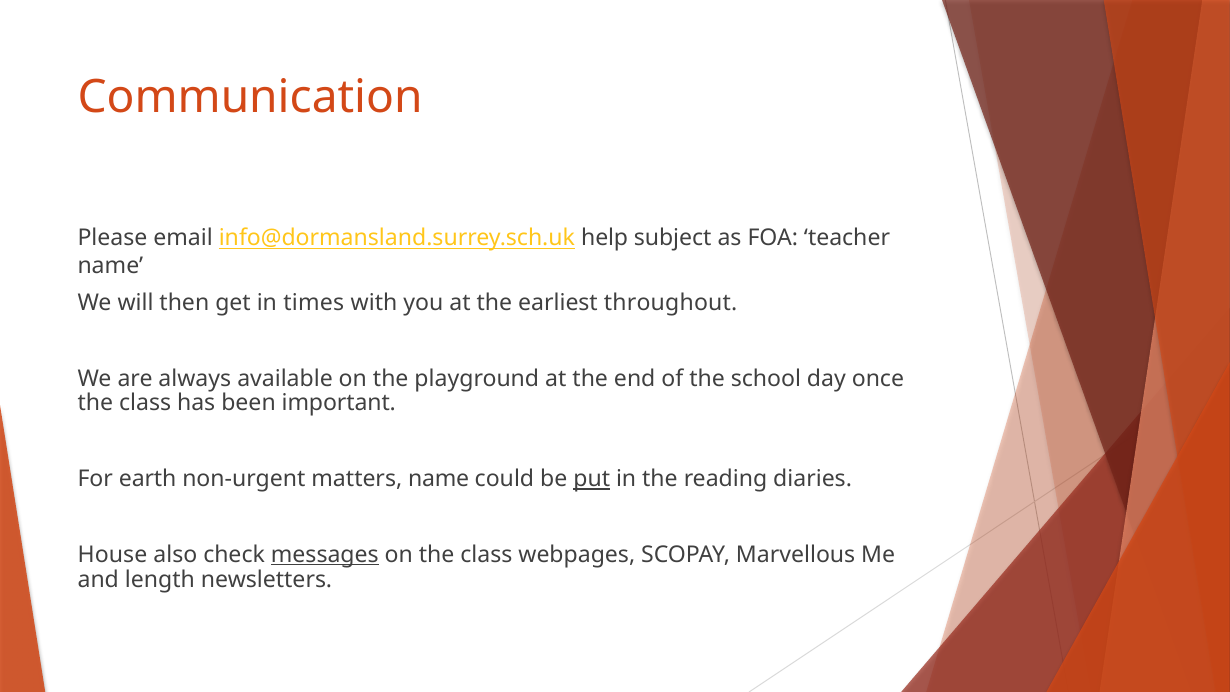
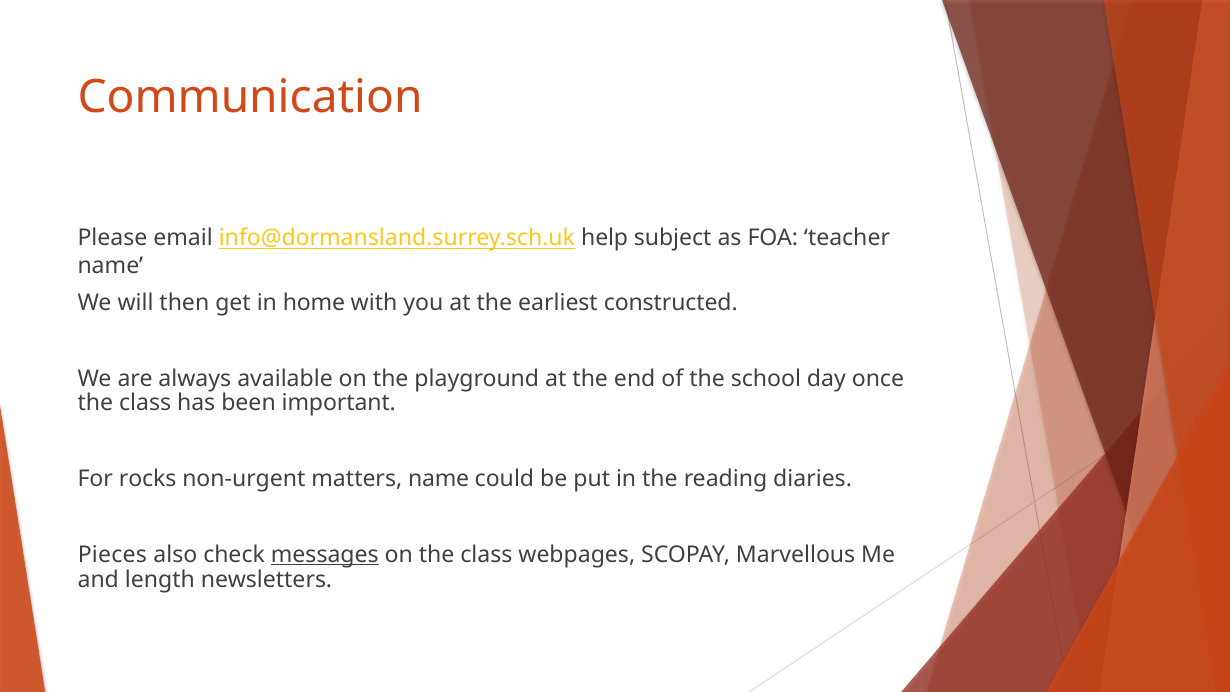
times: times -> home
throughout: throughout -> constructed
earth: earth -> rocks
put underline: present -> none
House: House -> Pieces
